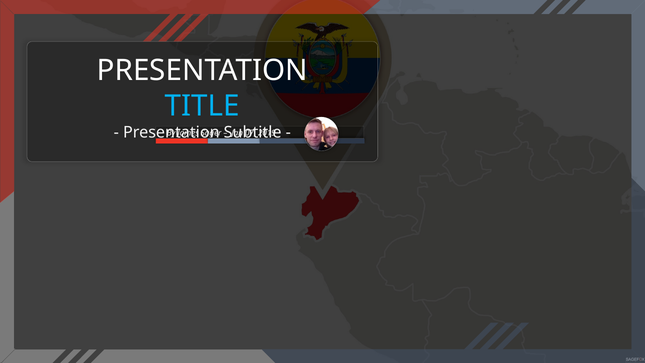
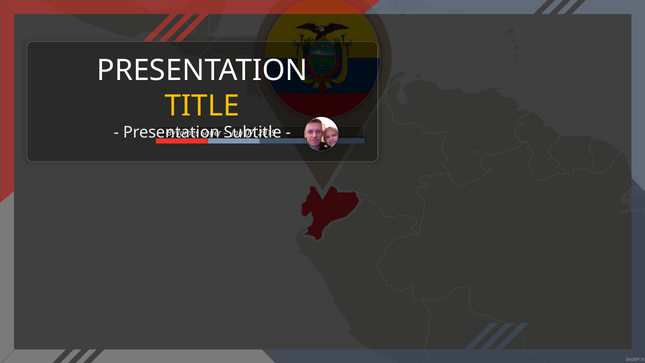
TITLE colour: light blue -> yellow
